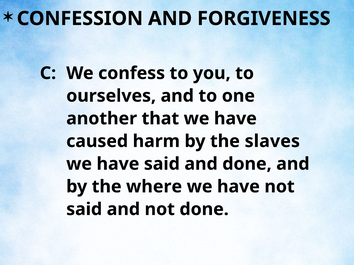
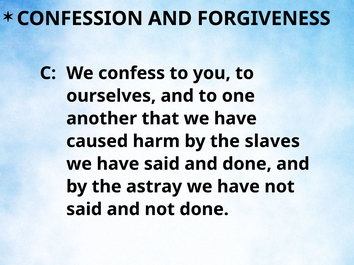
where: where -> astray
